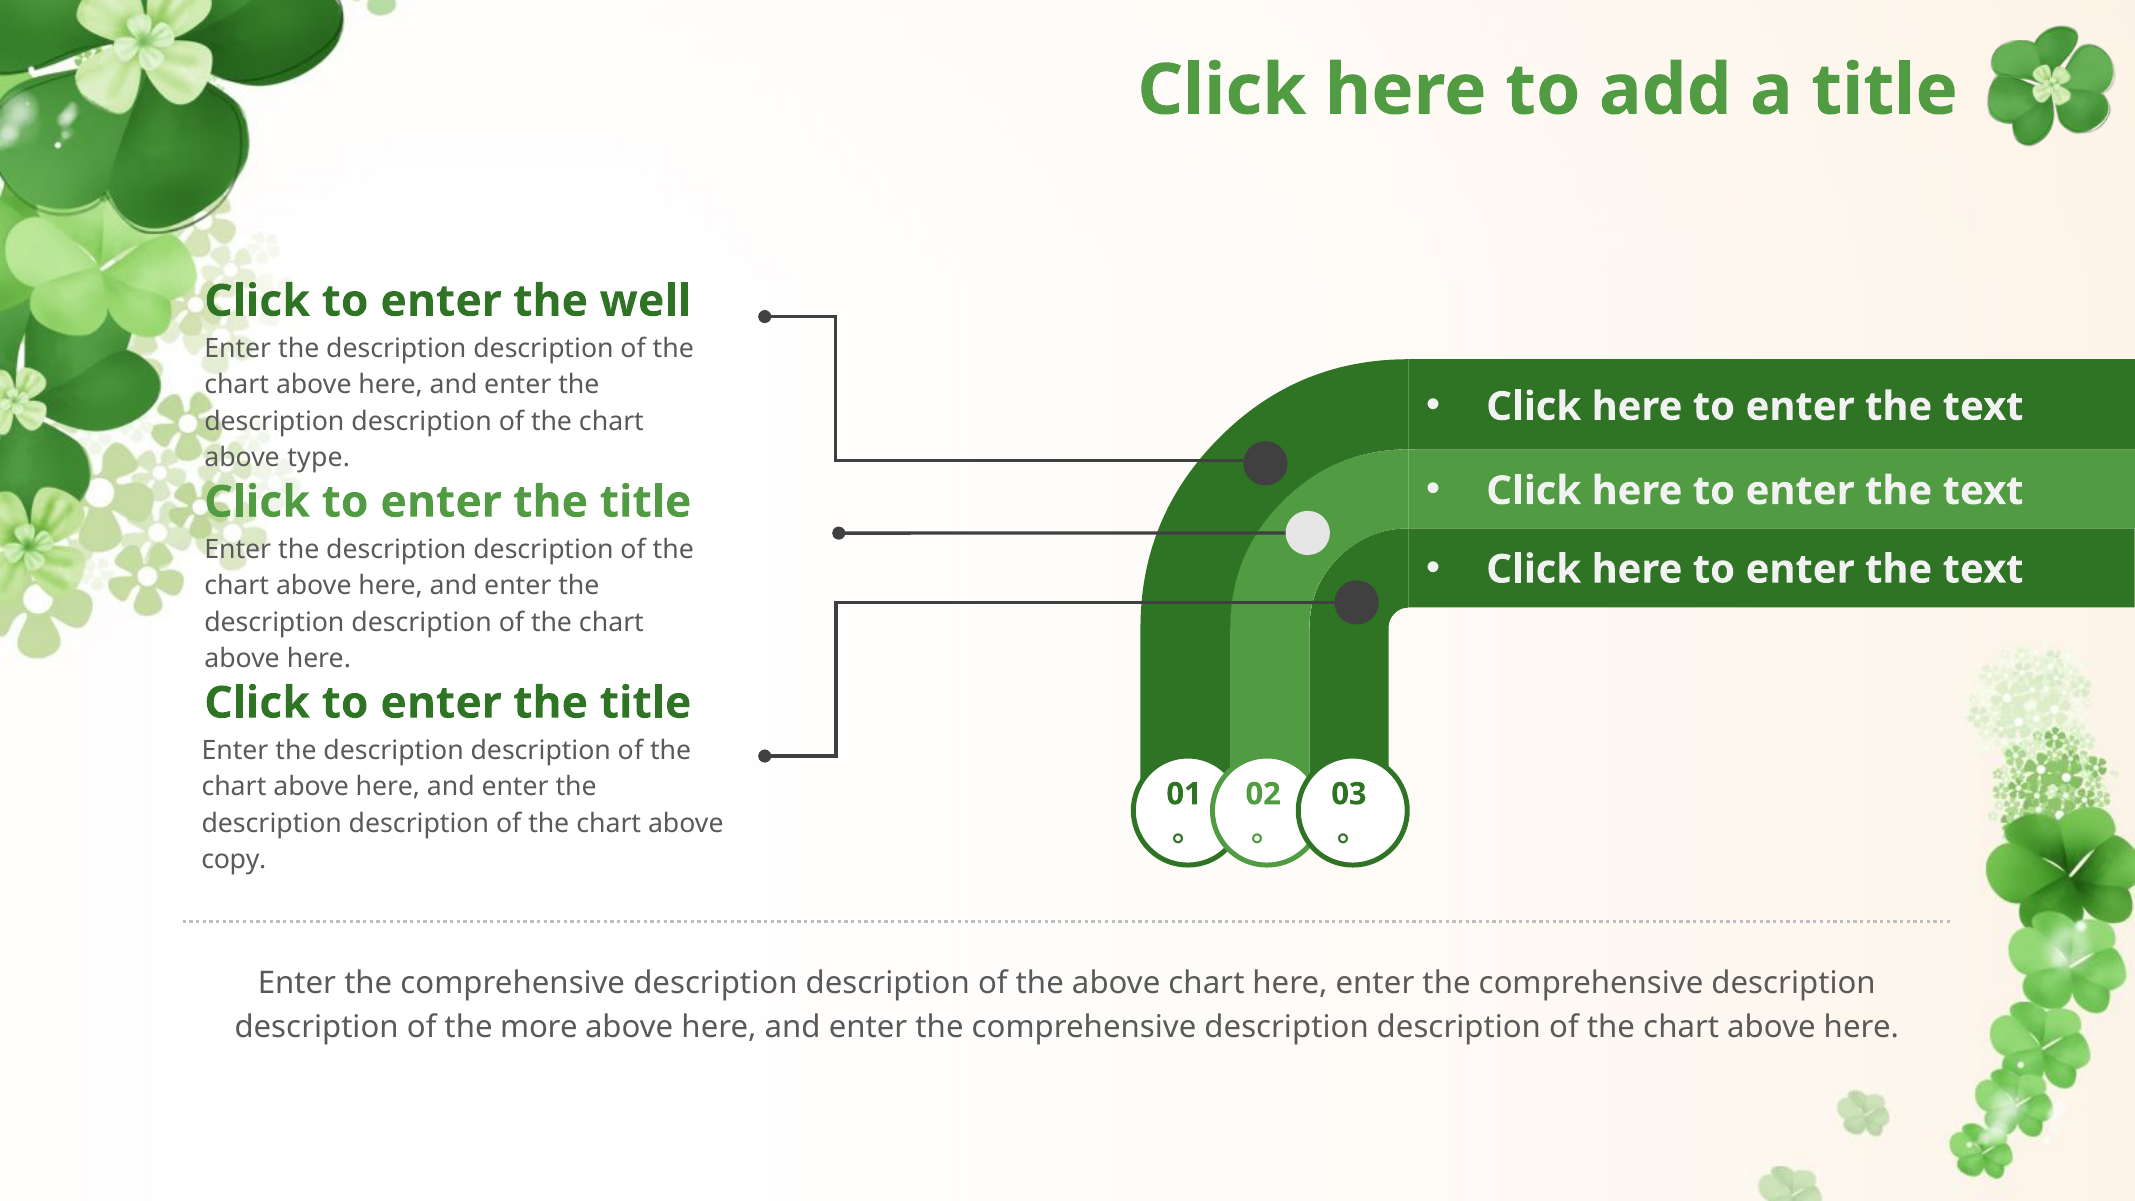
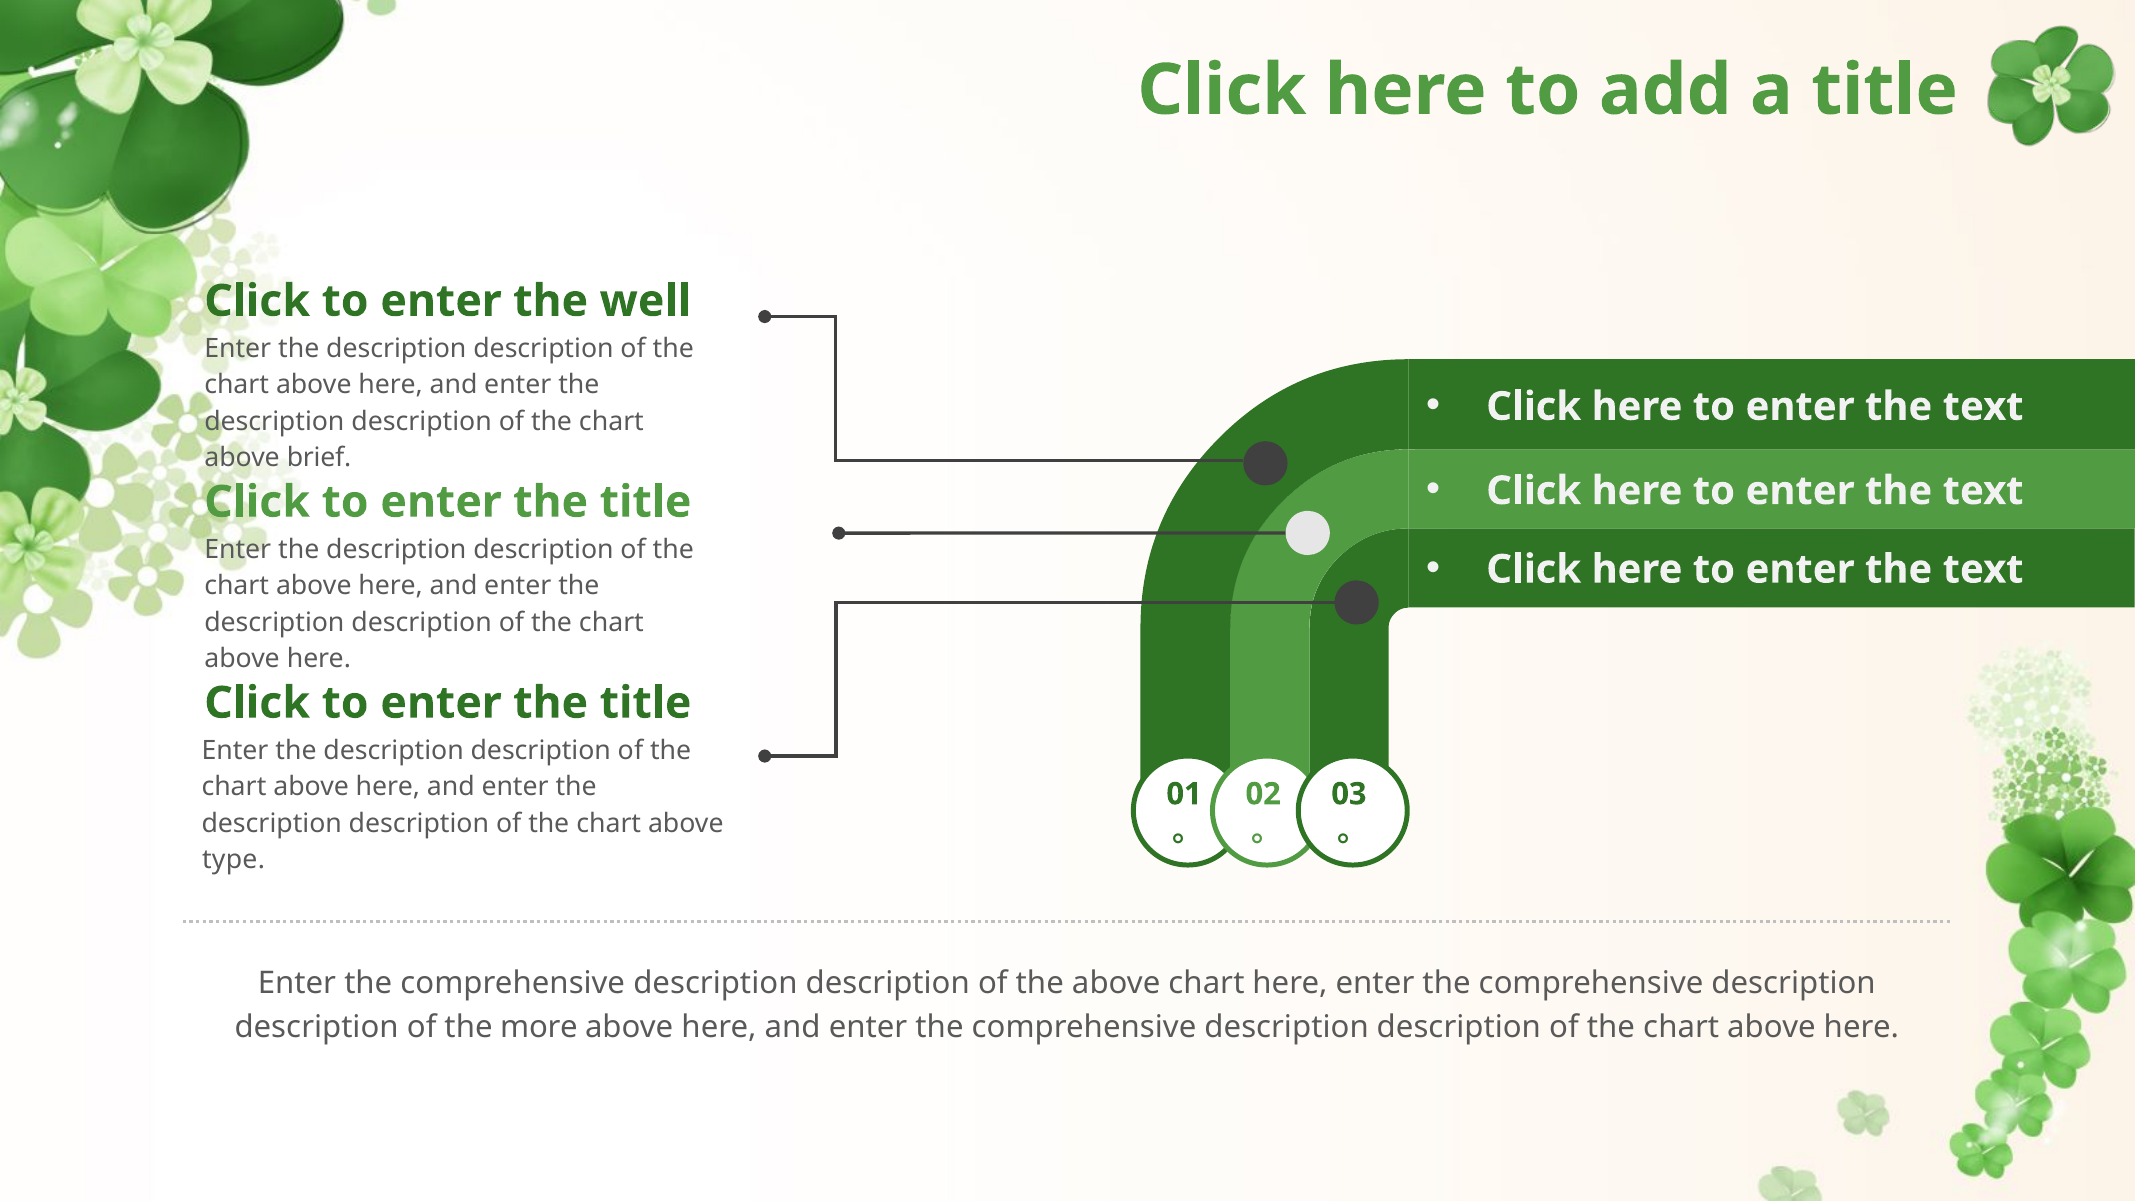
type: type -> brief
copy: copy -> type
